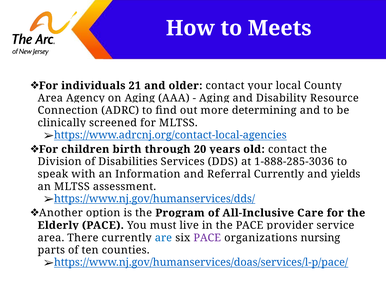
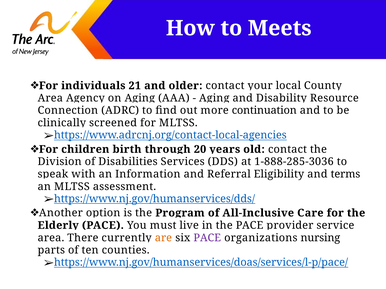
determining: determining -> continuation
Referral Currently: Currently -> Eligibility
yields: yields -> terms
are colour: blue -> orange
